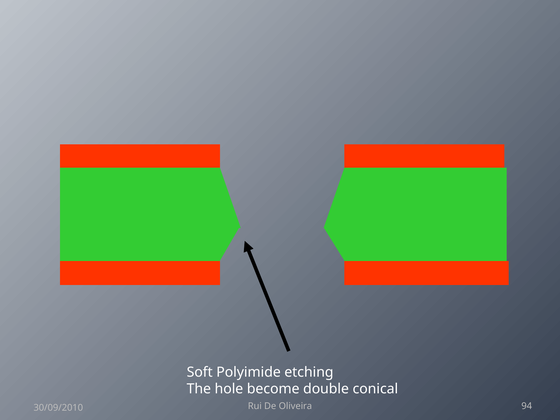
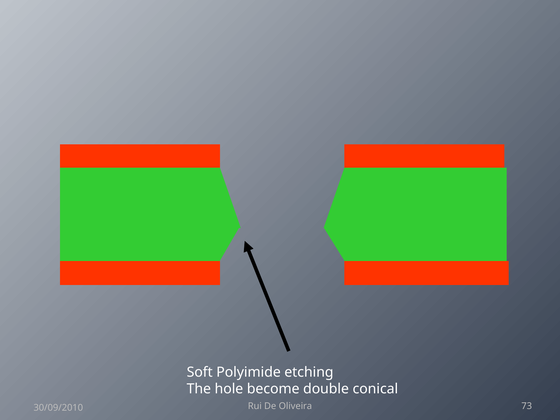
94: 94 -> 73
